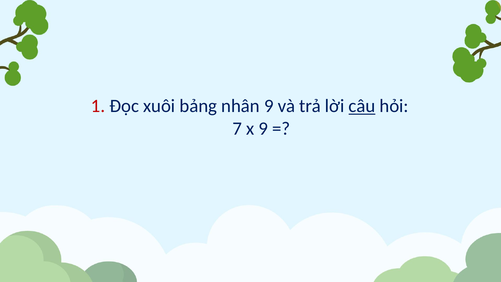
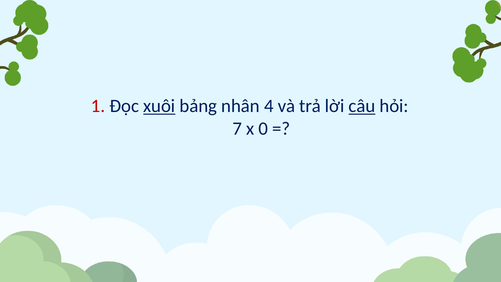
xuôi underline: none -> present
nhân 9: 9 -> 4
x 9: 9 -> 0
